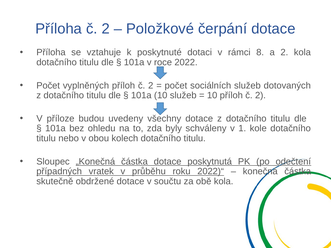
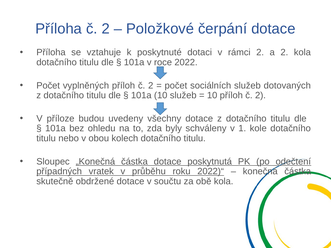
rámci 8: 8 -> 2
